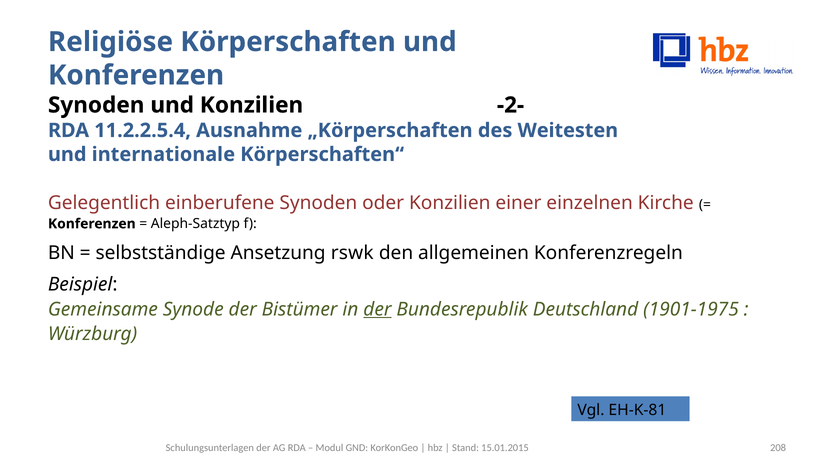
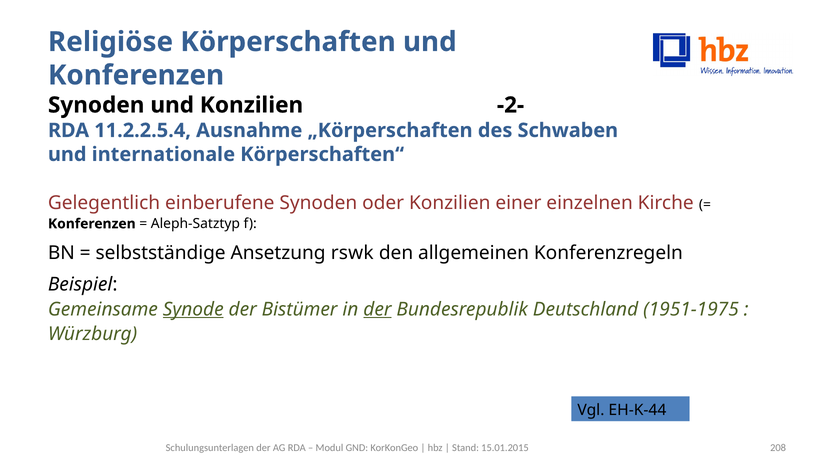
Weitesten: Weitesten -> Schwaben
Synode underline: none -> present
1901-1975: 1901-1975 -> 1951-1975
EH-K-81: EH-K-81 -> EH-K-44
